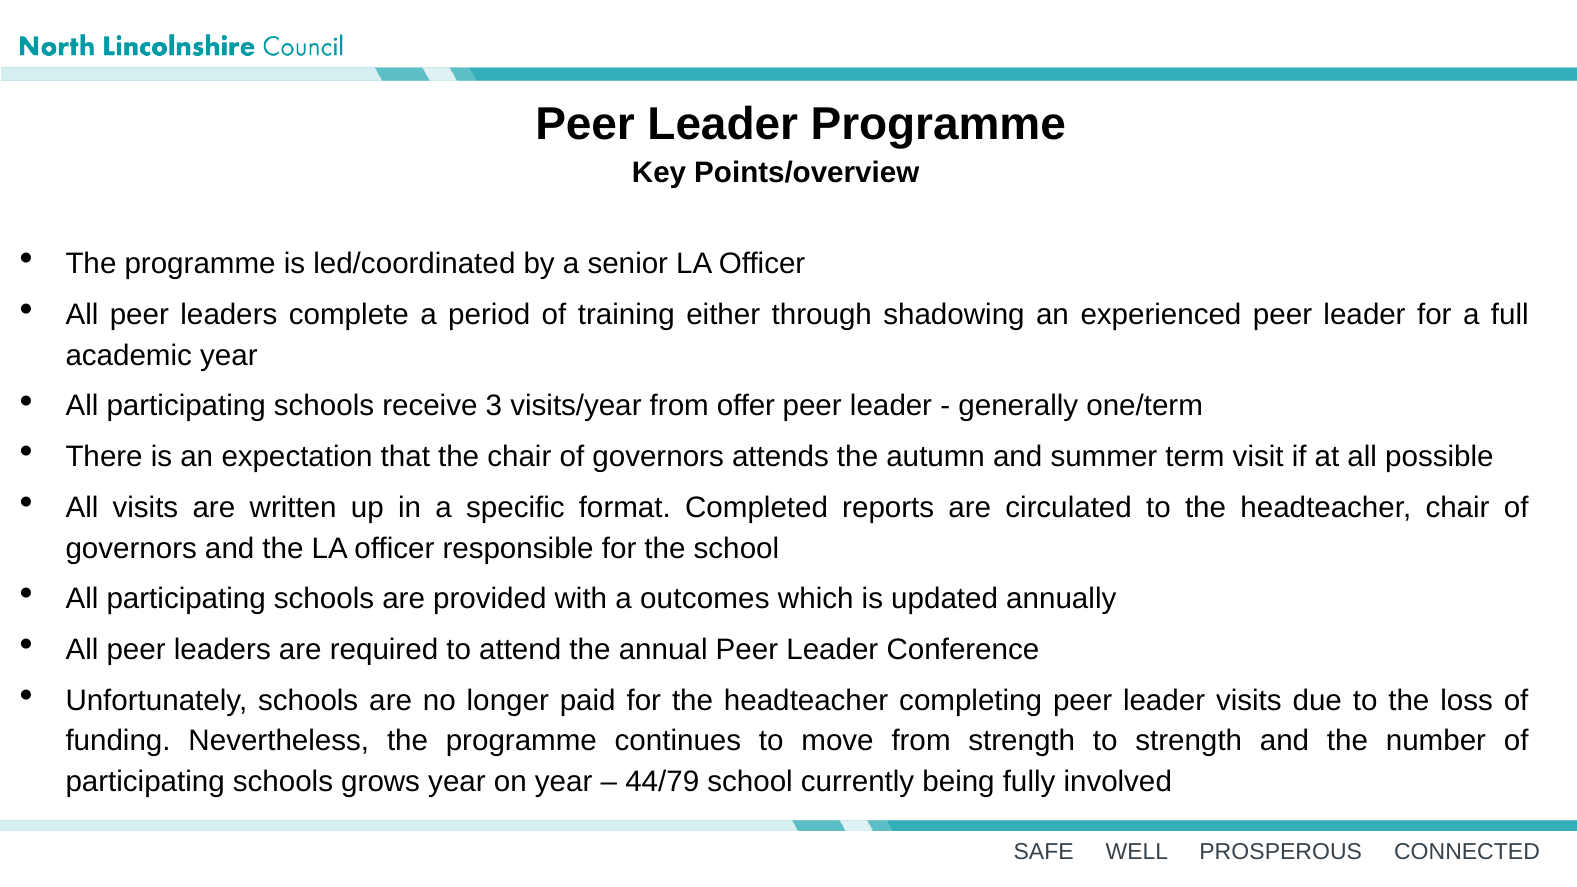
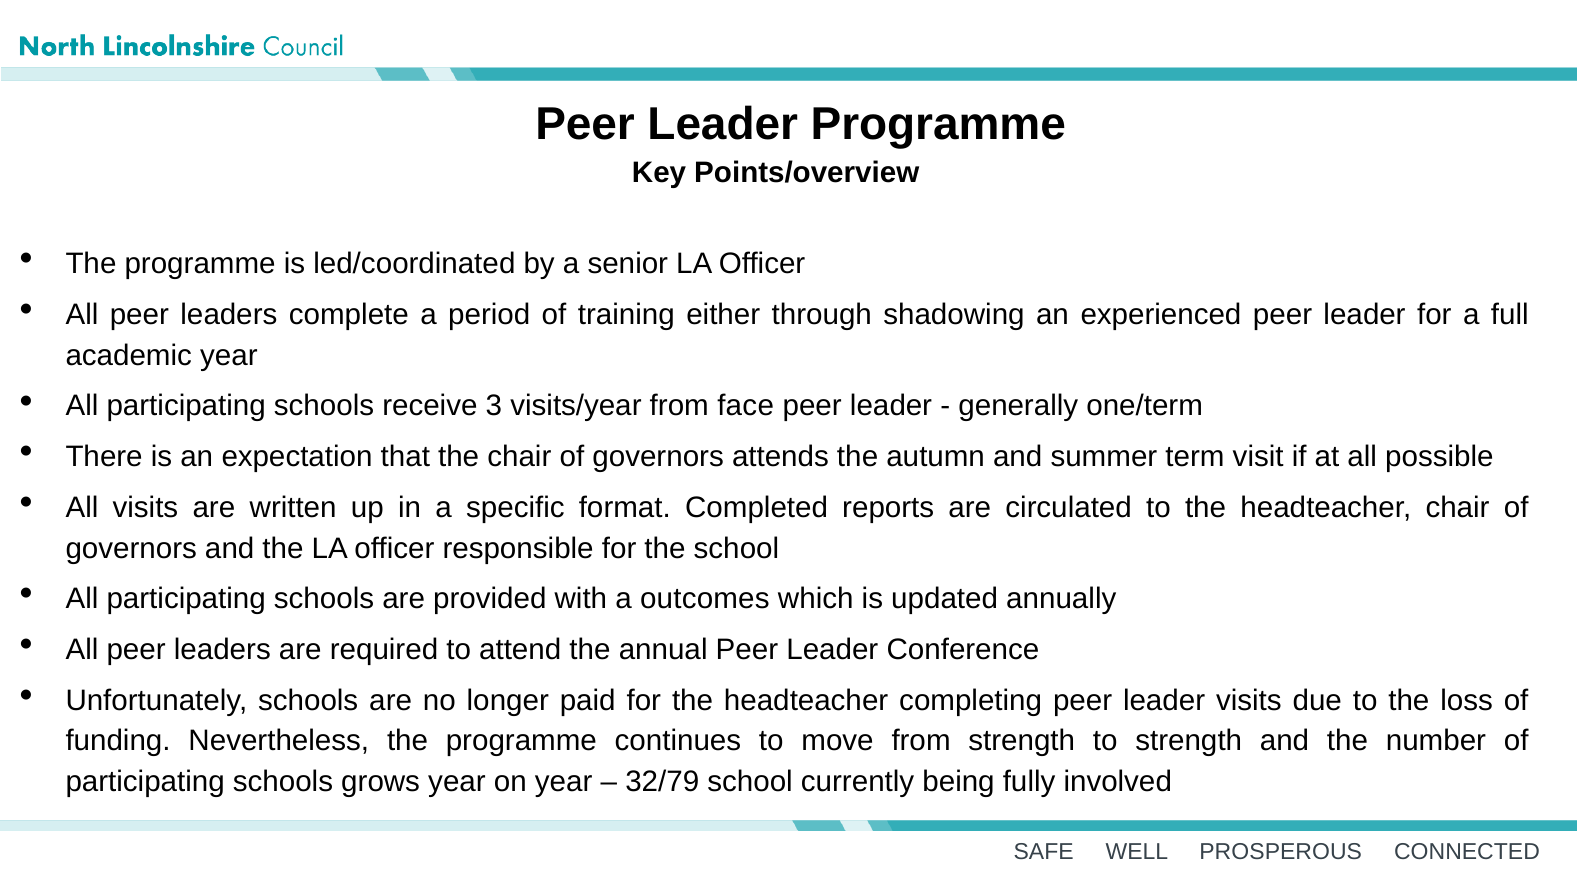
offer: offer -> face
44/79: 44/79 -> 32/79
